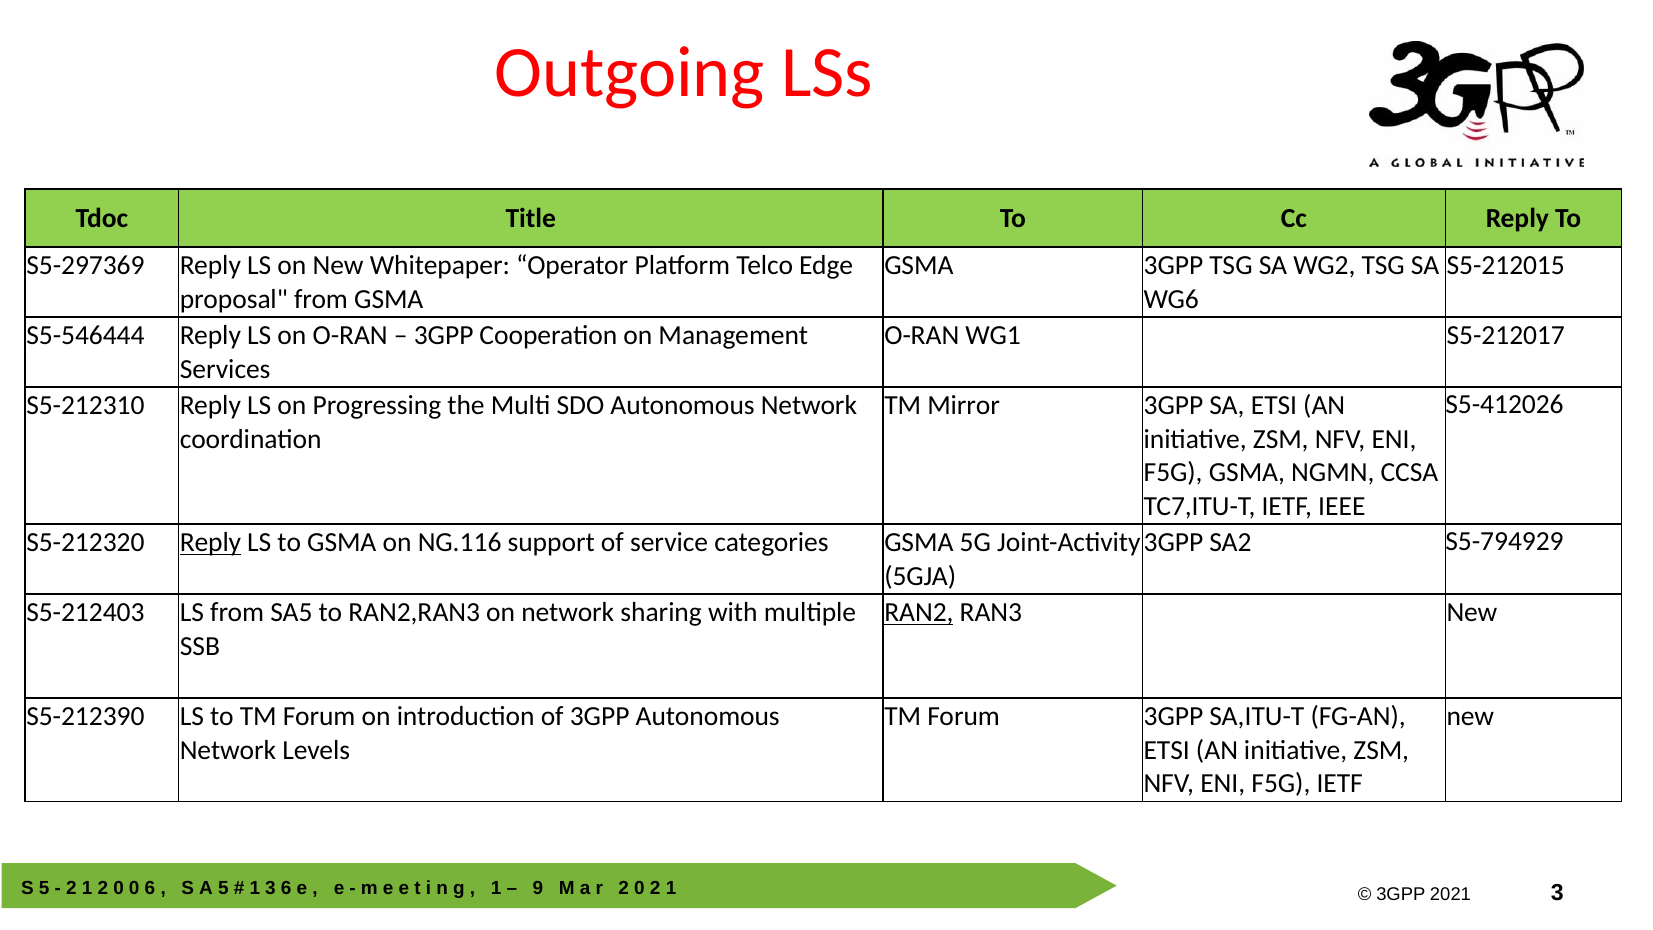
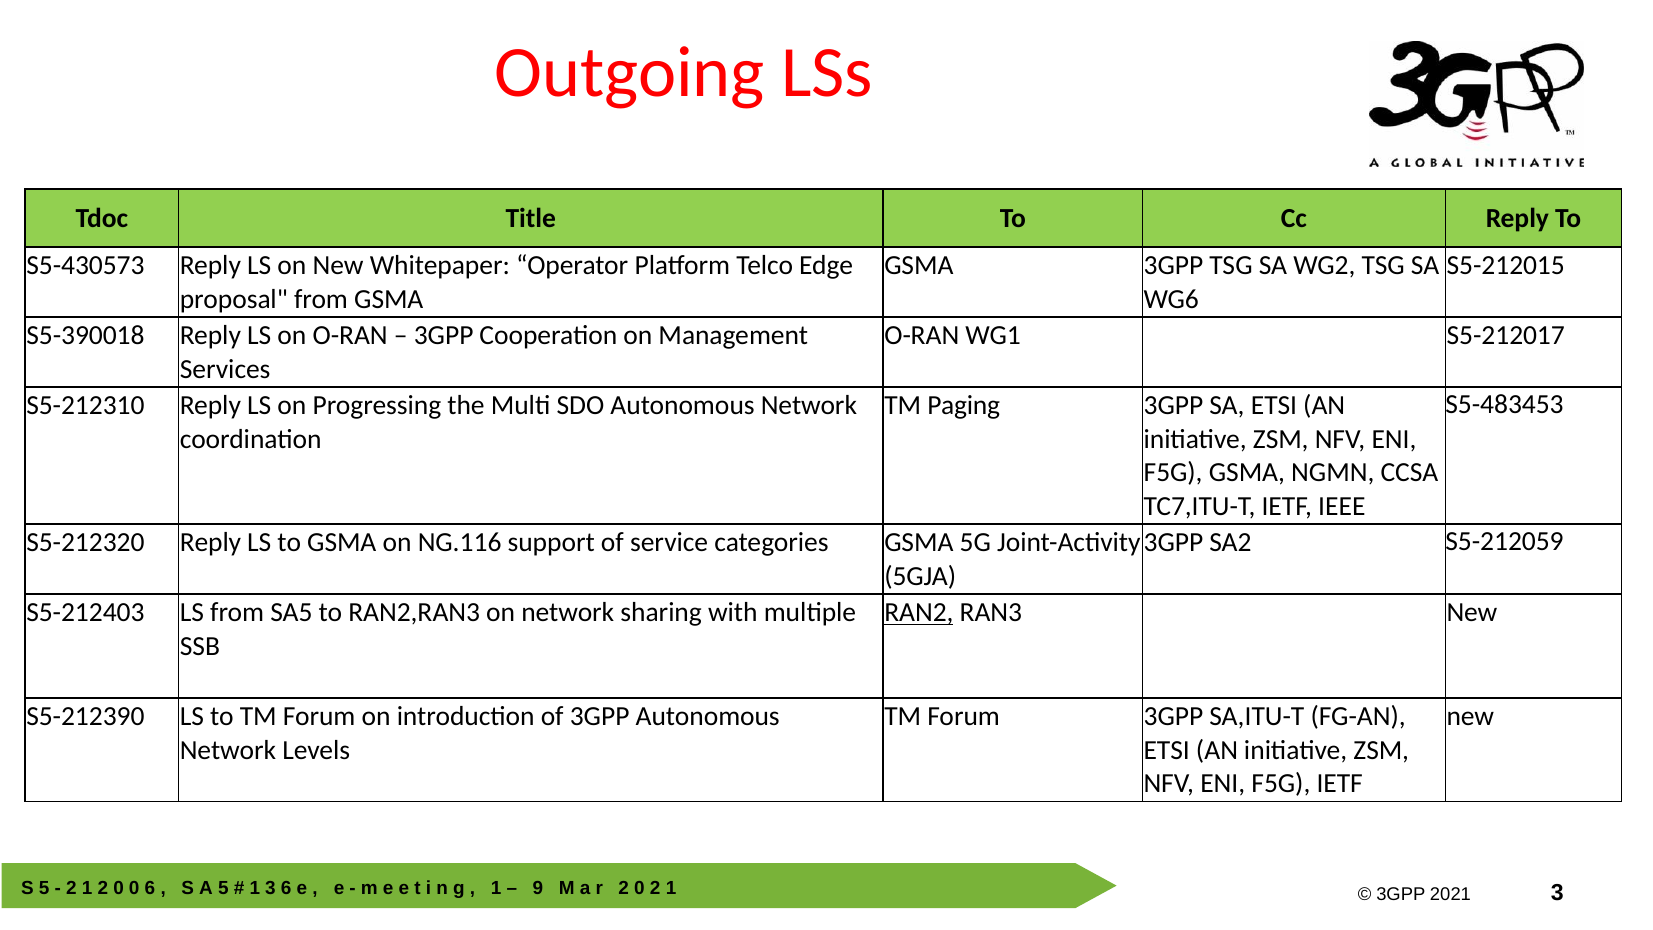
S5-297369: S5-297369 -> S5-430573
S5-546444: S5-546444 -> S5-390018
S5-412026: S5-412026 -> S5-483453
Mirror: Mirror -> Paging
Reply at (211, 543) underline: present -> none
S5-794929: S5-794929 -> S5-212059
